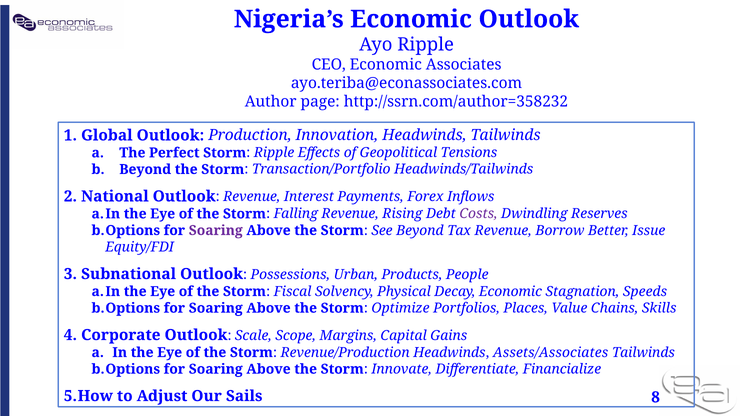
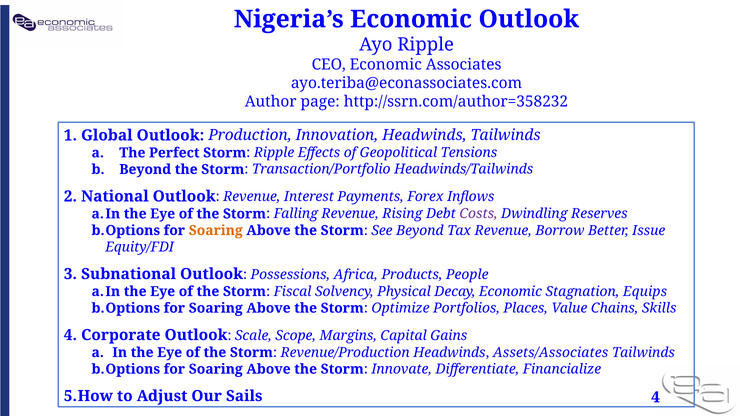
Soaring at (216, 231) colour: purple -> orange
Urban: Urban -> Africa
Speeds: Speeds -> Equips
Sails 8: 8 -> 4
